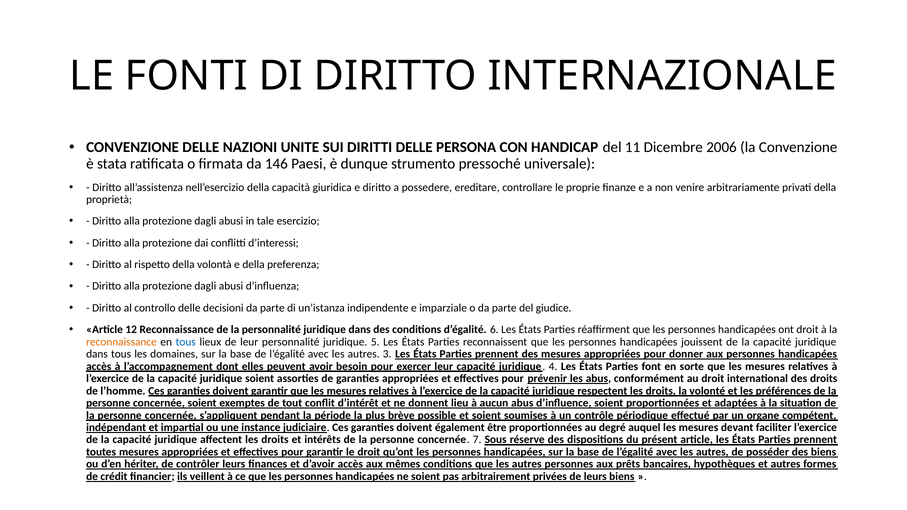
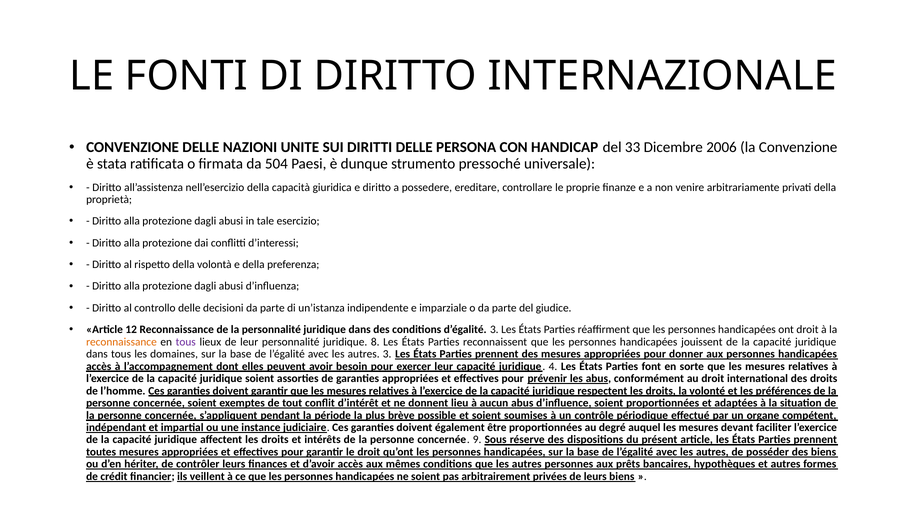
11: 11 -> 33
146: 146 -> 504
d’égalité 6: 6 -> 3
tous at (186, 342) colour: blue -> purple
5: 5 -> 8
7: 7 -> 9
